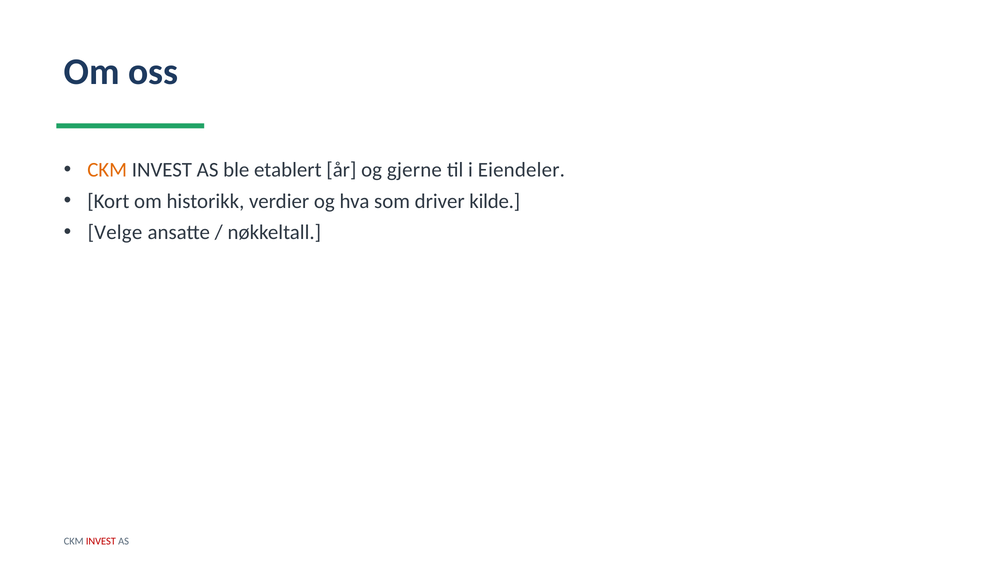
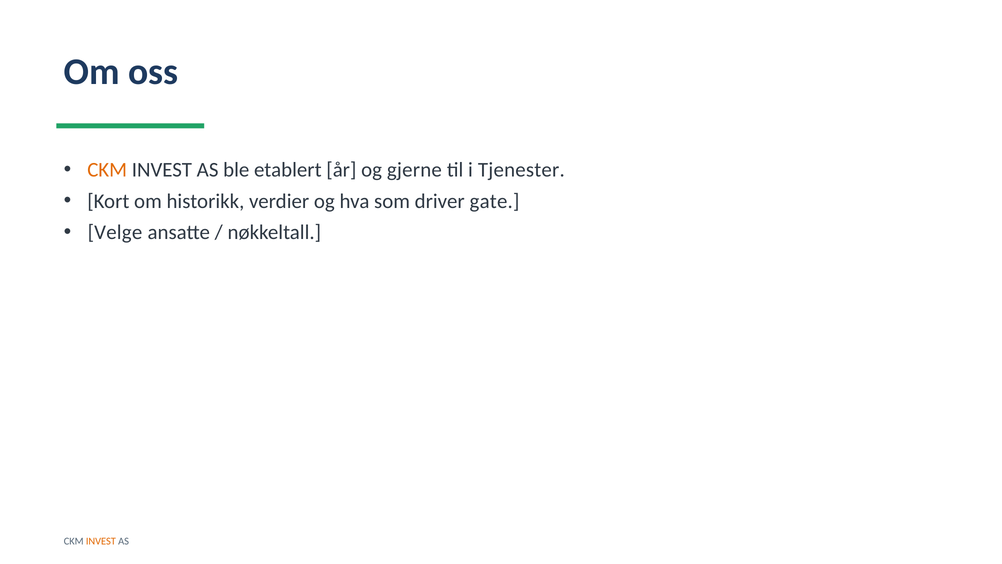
Eiendeler: Eiendeler -> Tjenester
kilde: kilde -> gate
INVEST at (101, 541) colour: red -> orange
